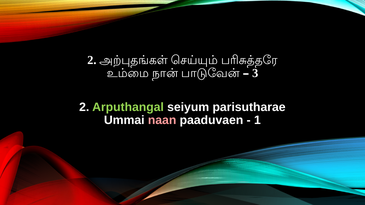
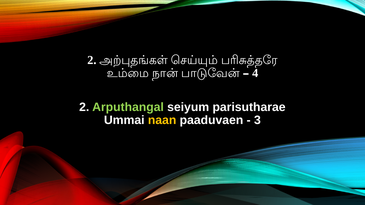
3: 3 -> 4
naan colour: pink -> yellow
1: 1 -> 3
